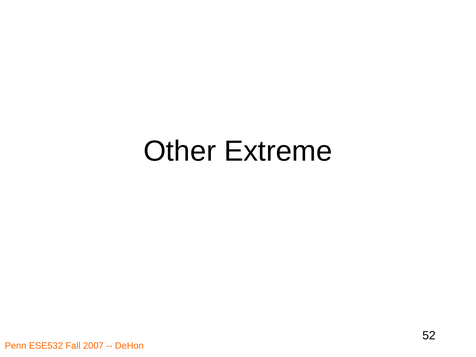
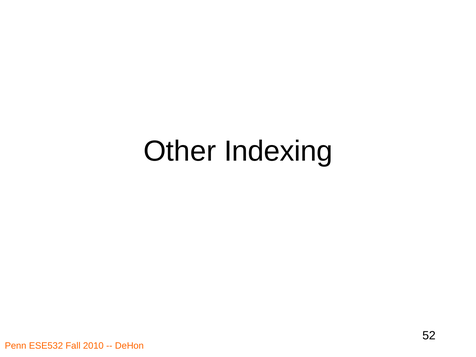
Extreme: Extreme -> Indexing
2007: 2007 -> 2010
